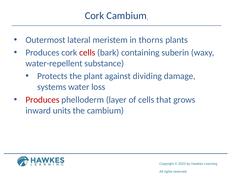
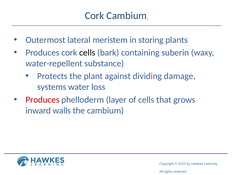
thorns: thorns -> storing
cells at (87, 52) colour: red -> black
units: units -> walls
